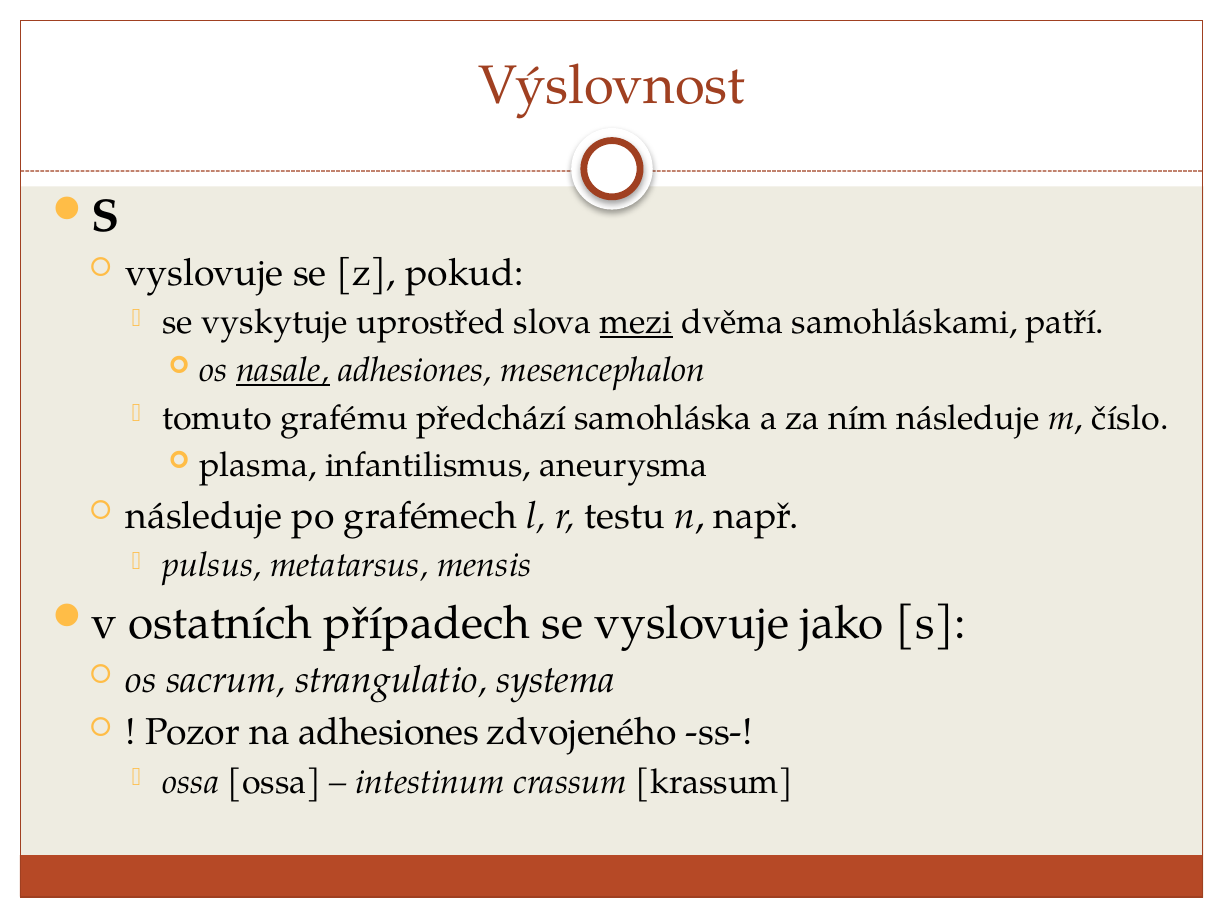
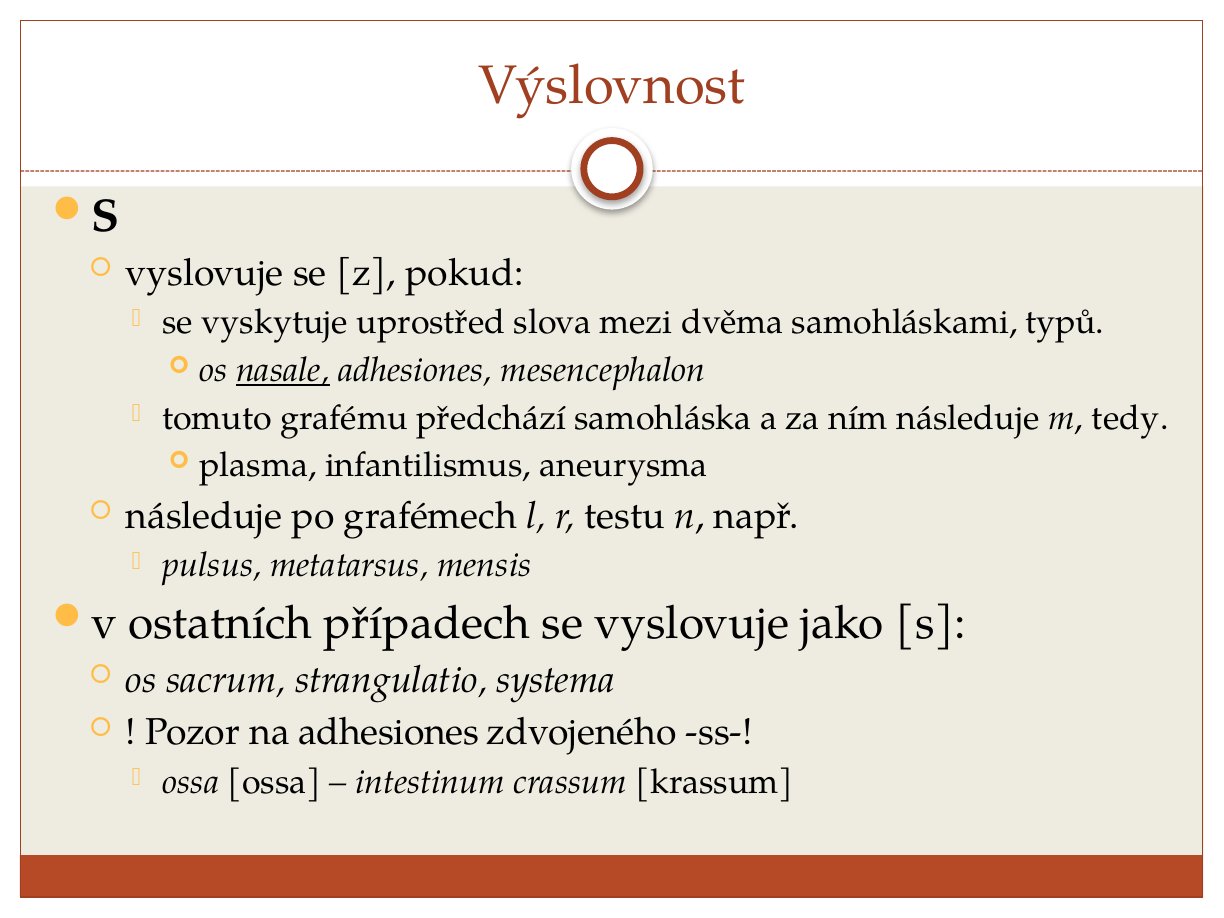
mezi underline: present -> none
patří: patří -> typů
číslo: číslo -> tedy
